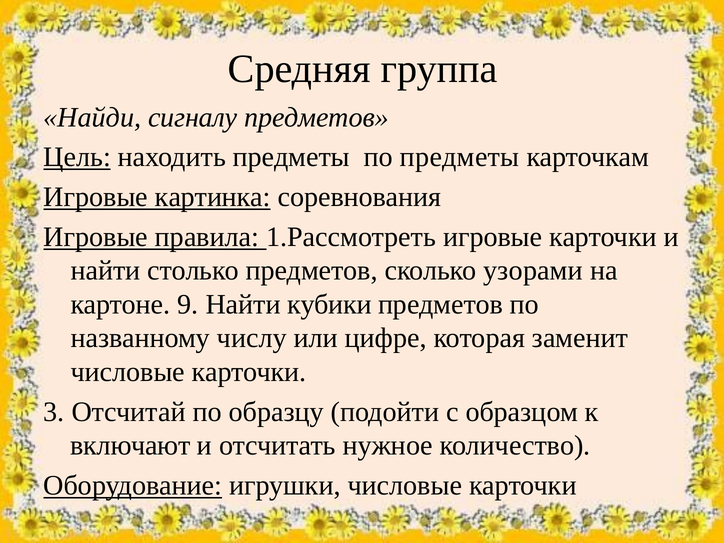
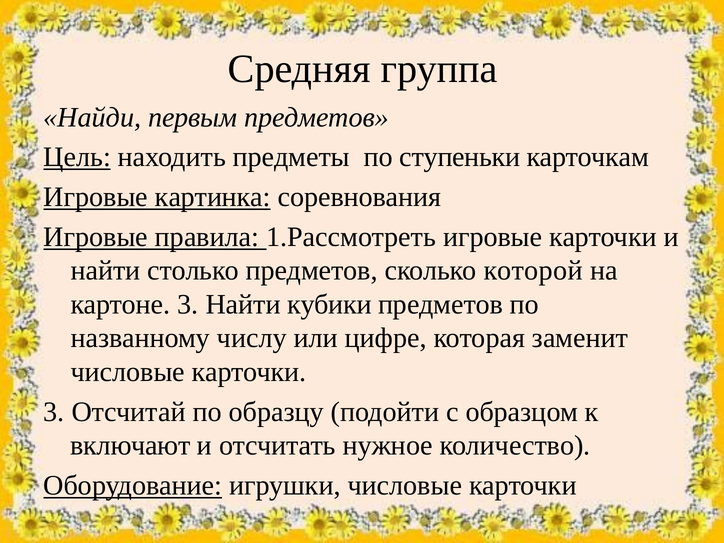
сигналу: сигналу -> первым
по предметы: предметы -> ступеньки
узорами: узорами -> которой
картоне 9: 9 -> 3
